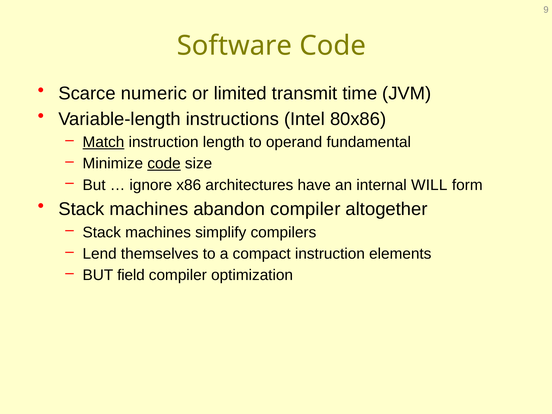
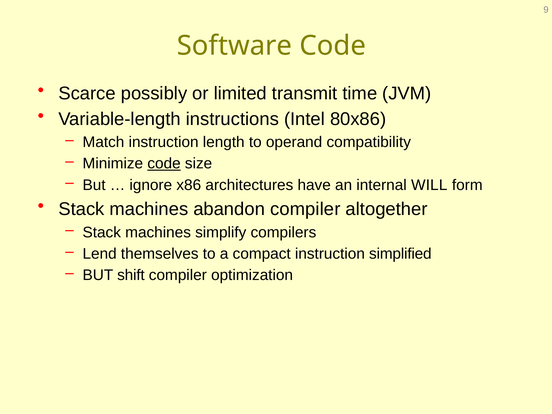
numeric: numeric -> possibly
Match underline: present -> none
fundamental: fundamental -> compatibility
elements: elements -> simplified
field: field -> shift
